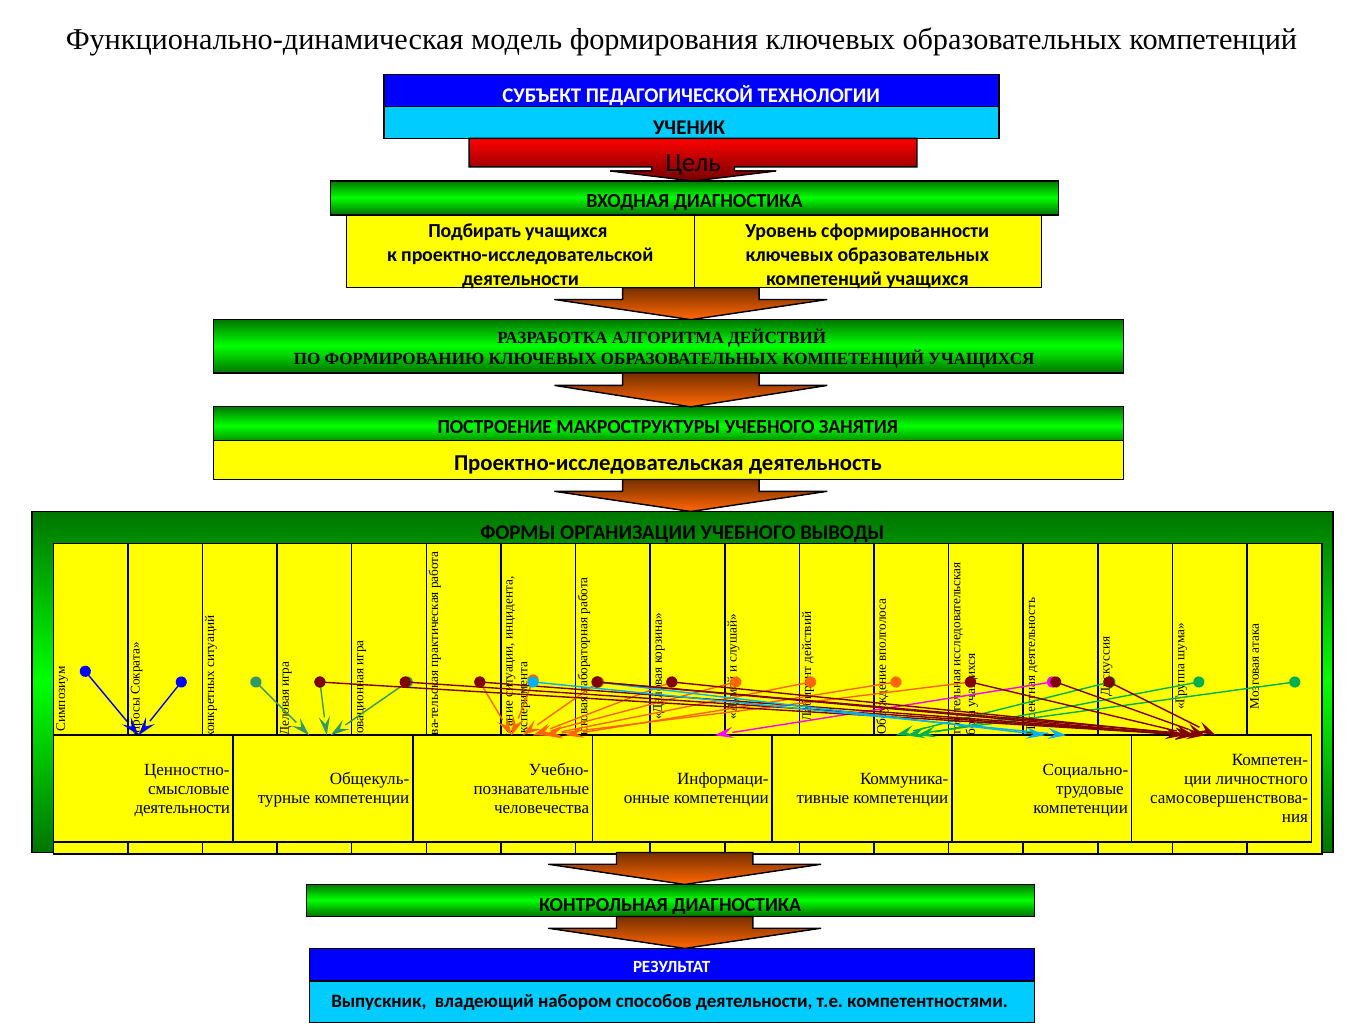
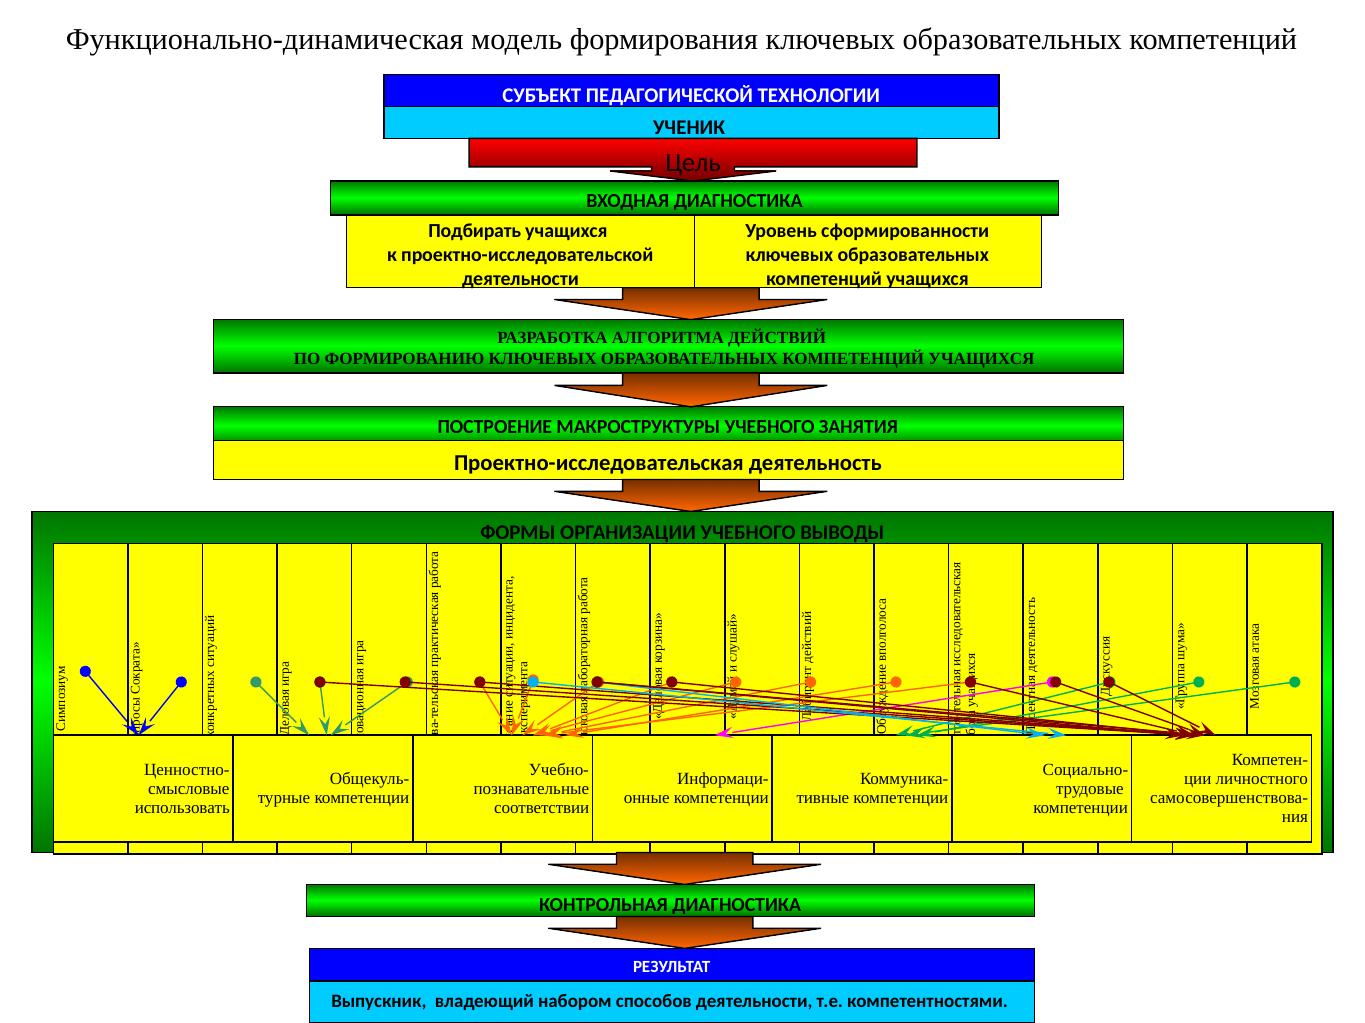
деятельности at (182, 808): деятельности -> использовать
человечества: человечества -> соответствии
